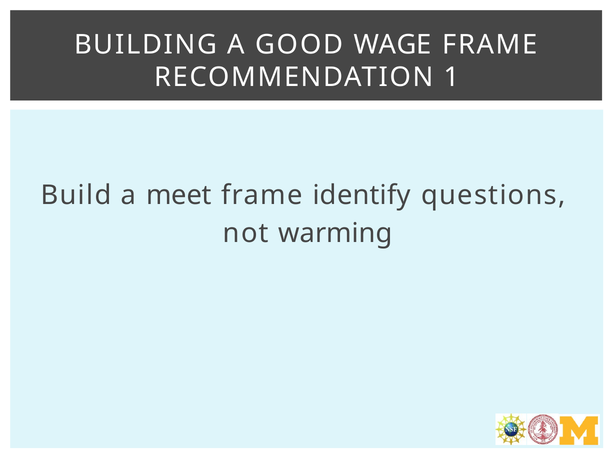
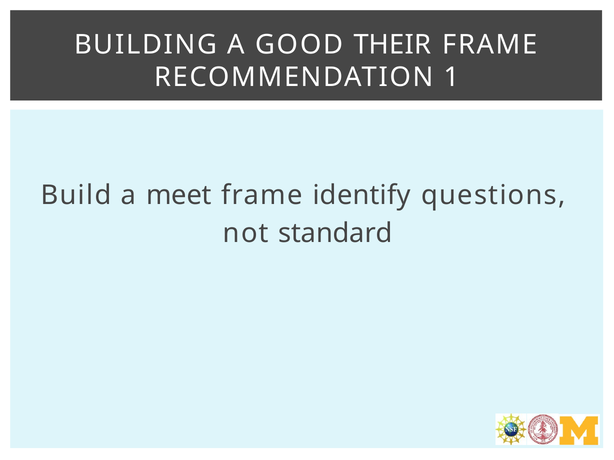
WAGE: WAGE -> THEIR
warming: warming -> standard
